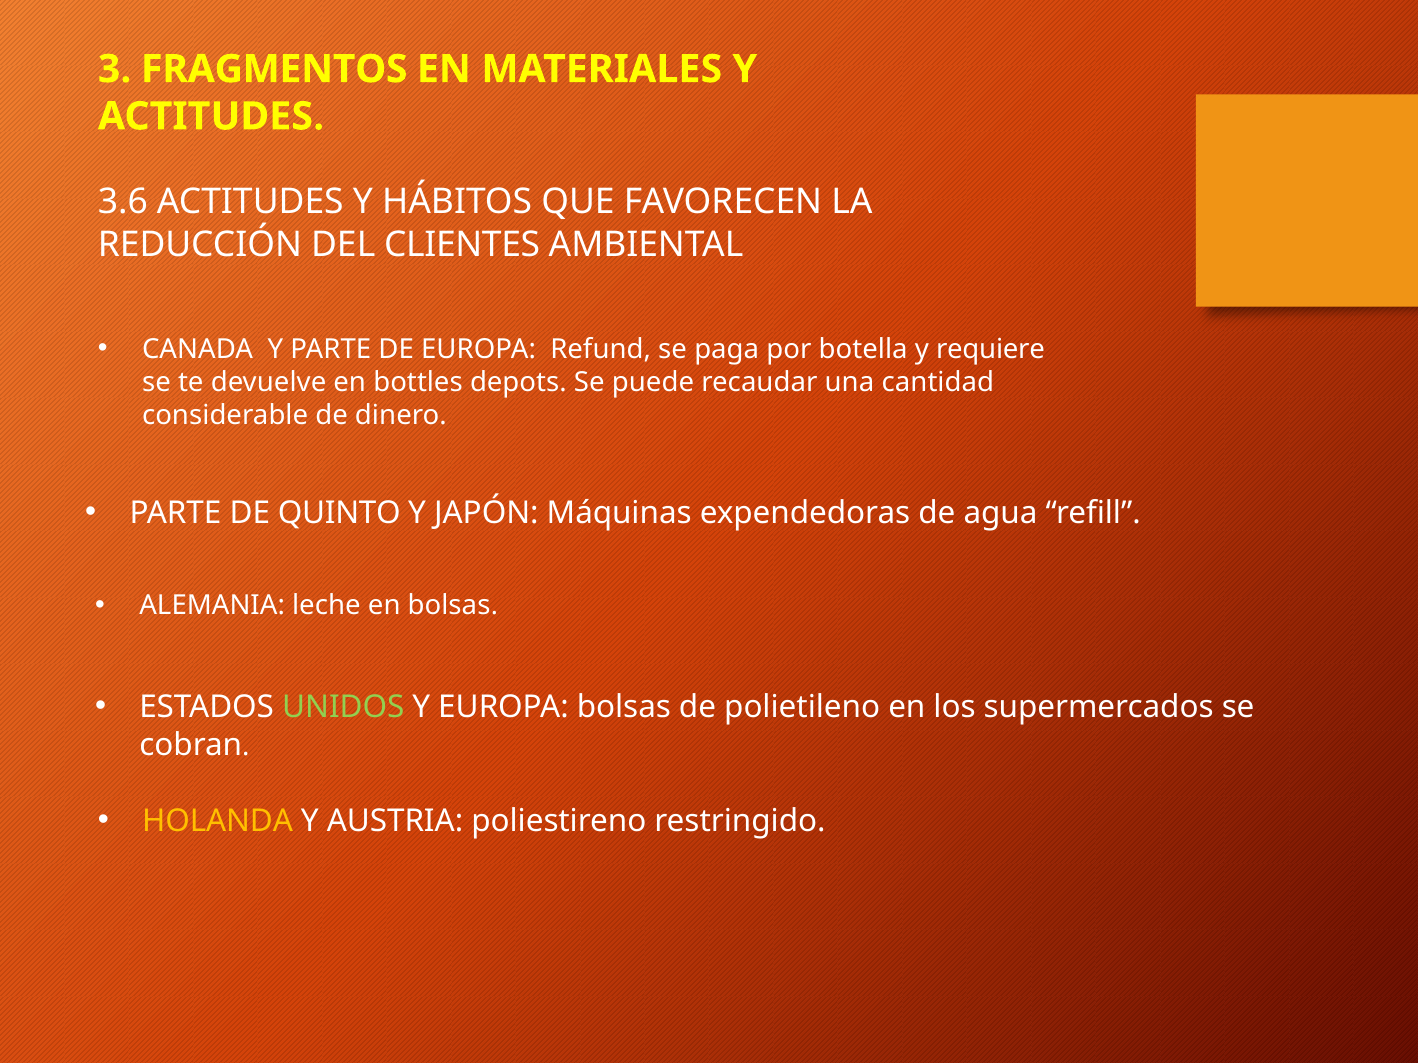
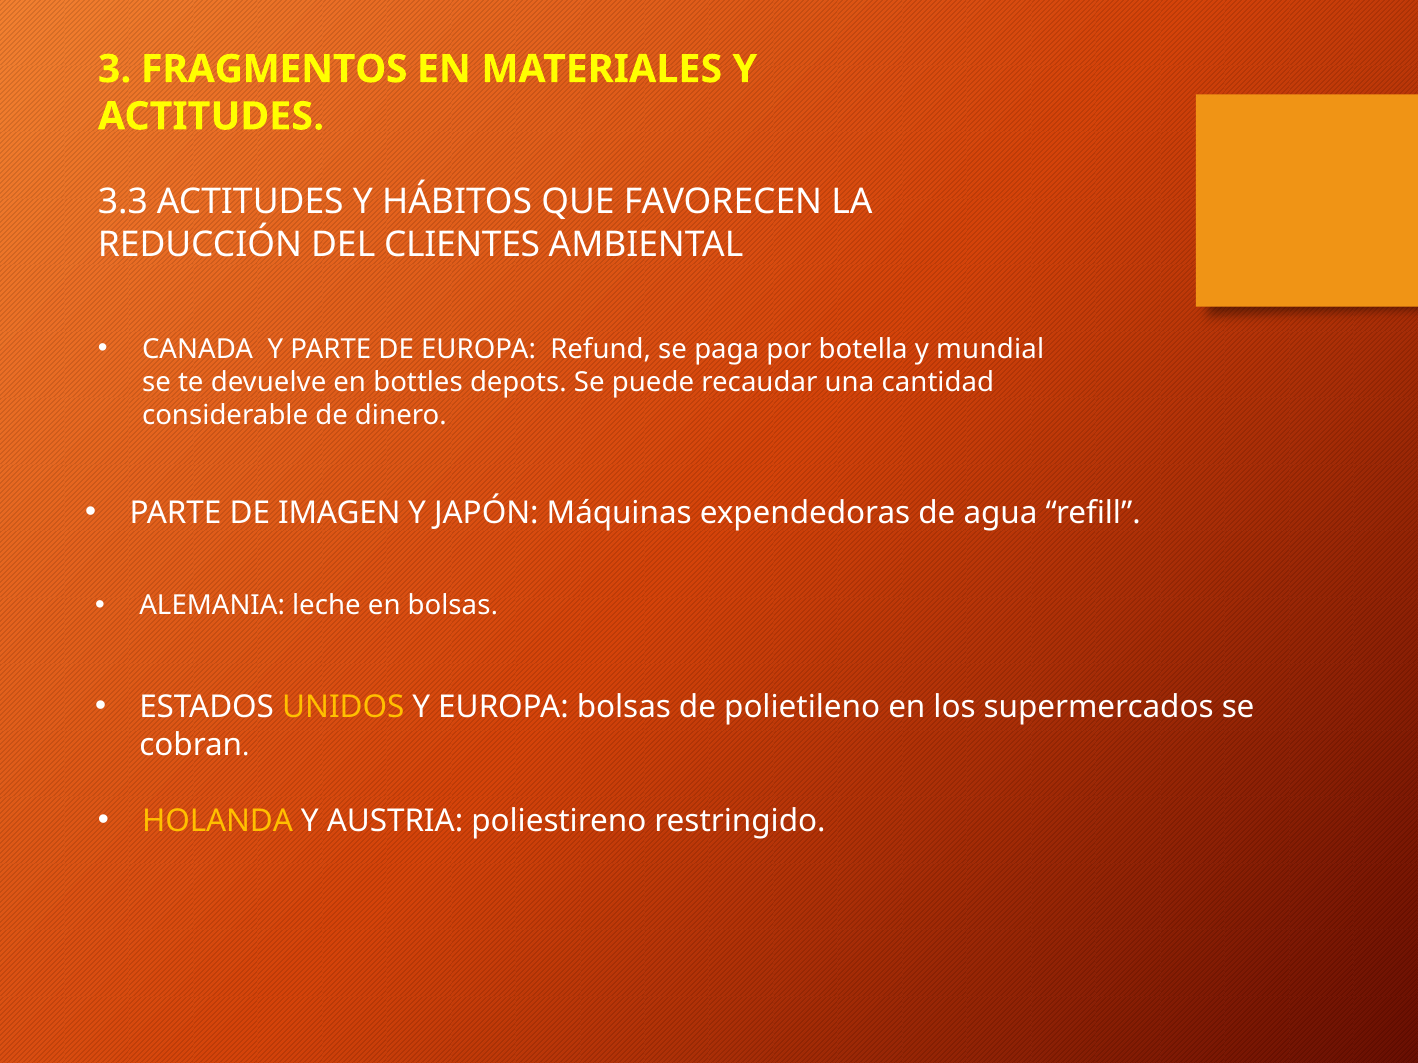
3.6: 3.6 -> 3.3
requiere: requiere -> mundial
QUINTO: QUINTO -> IMAGEN
UNIDOS colour: light green -> yellow
